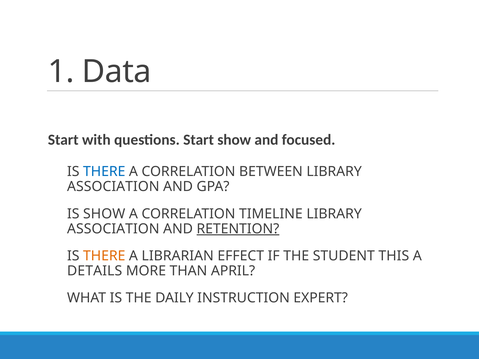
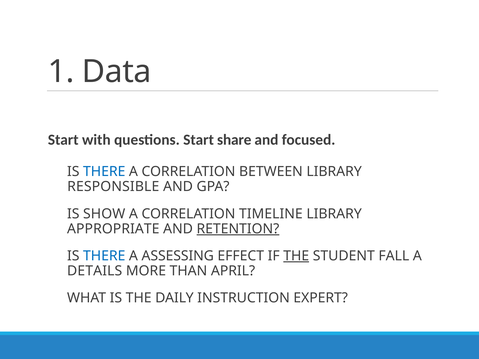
Start show: show -> share
ASSOCIATION at (113, 187): ASSOCIATION -> RESPONSIBLE
ASSOCIATION at (113, 229): ASSOCIATION -> APPROPRIATE
THERE at (104, 256) colour: orange -> blue
LIBRARIAN: LIBRARIAN -> ASSESSING
THE at (296, 256) underline: none -> present
THIS: THIS -> FALL
